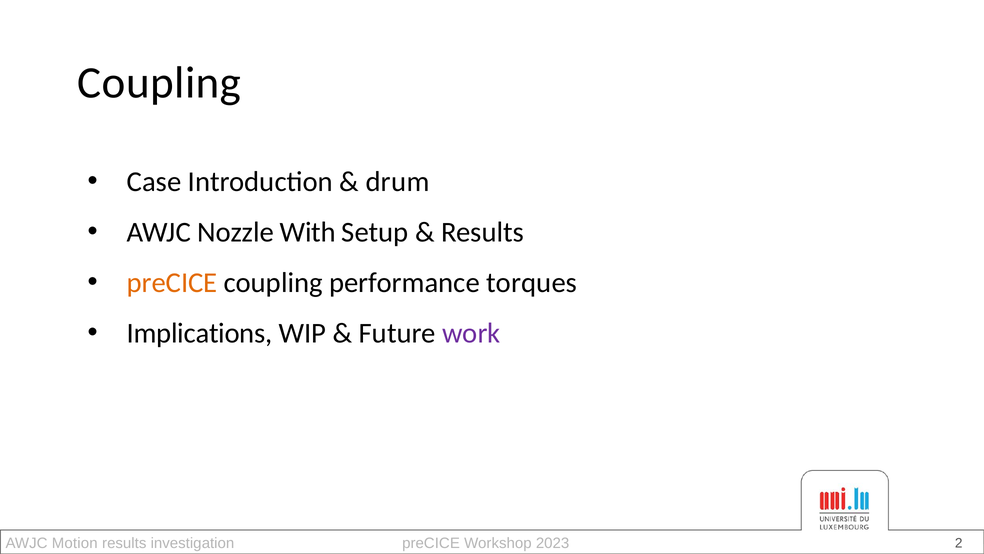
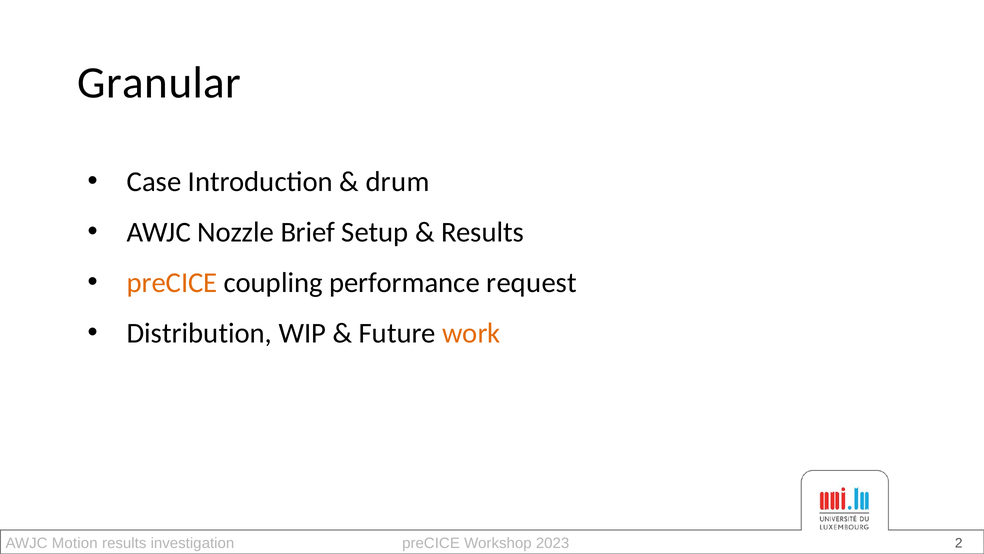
Coupling at (159, 83): Coupling -> Granular
With: With -> Brief
torques: torques -> request
Implications: Implications -> Distribution
work colour: purple -> orange
